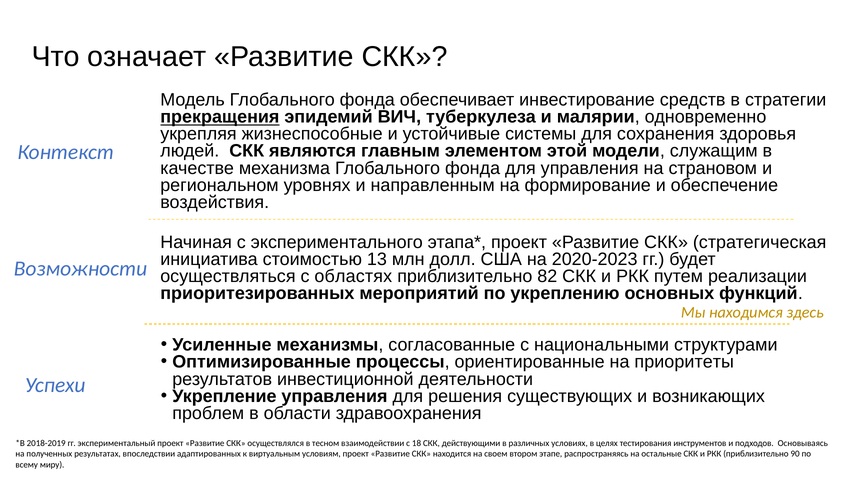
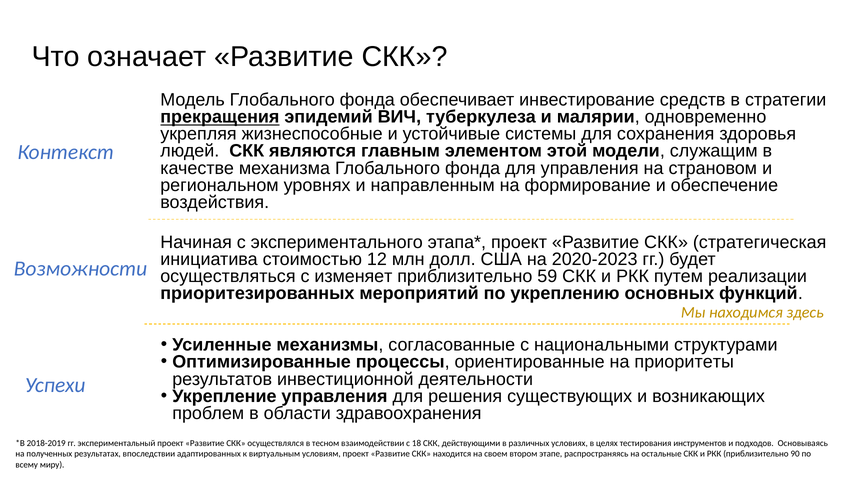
13: 13 -> 12
областях: областях -> изменяет
82: 82 -> 59
